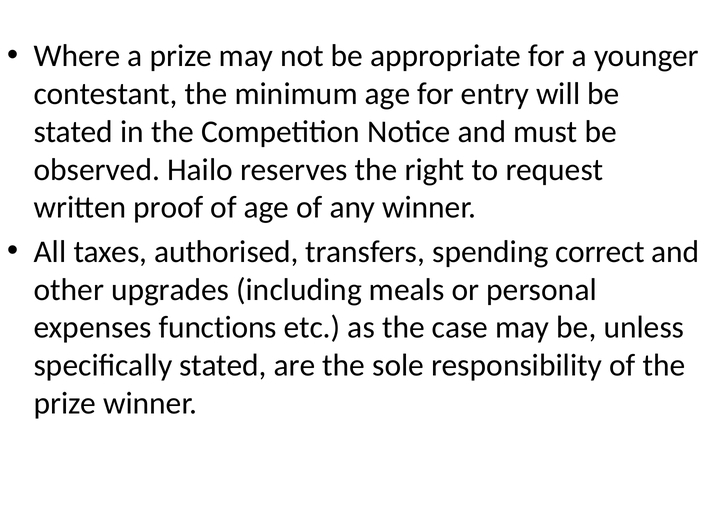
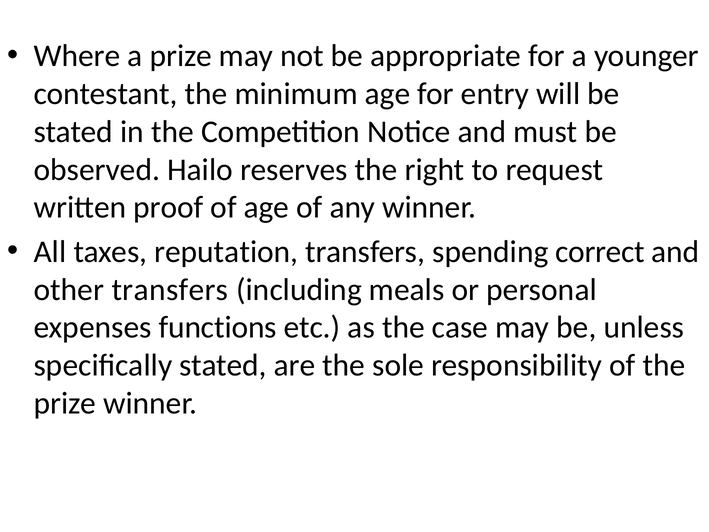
authorised: authorised -> reputation
other upgrades: upgrades -> transfers
